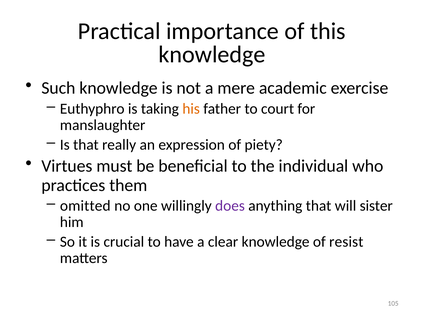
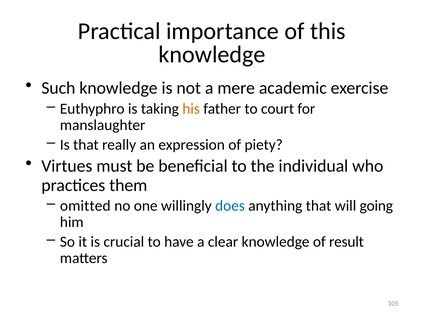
does colour: purple -> blue
sister: sister -> going
resist: resist -> result
